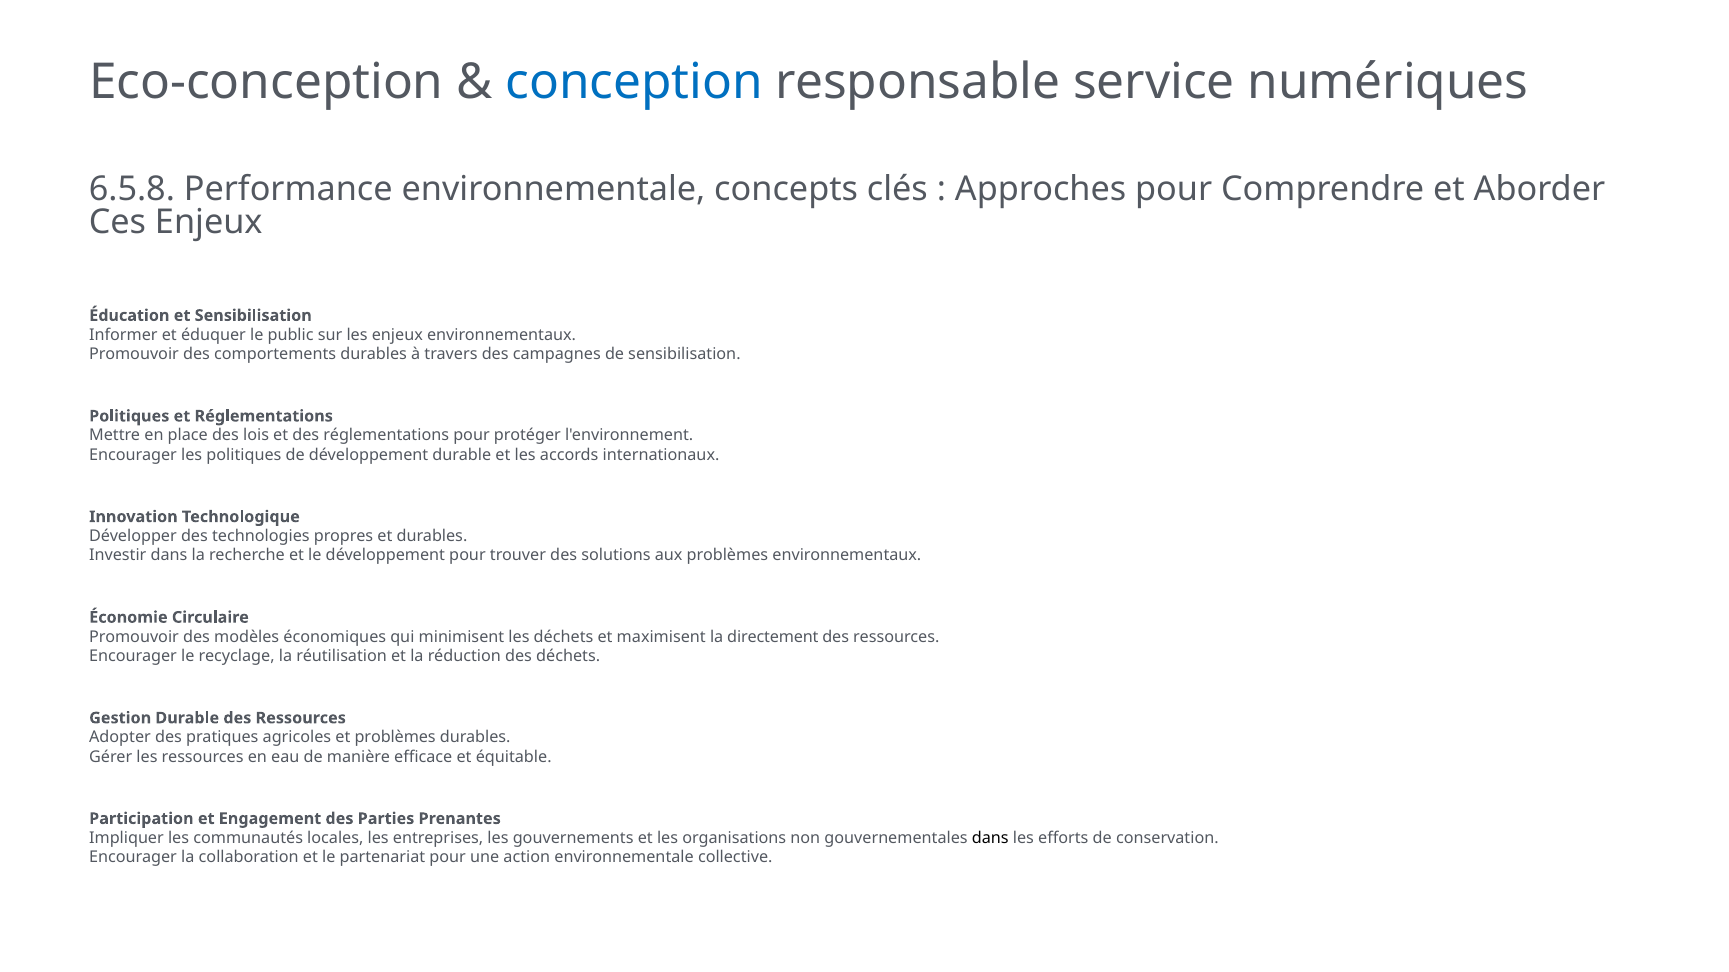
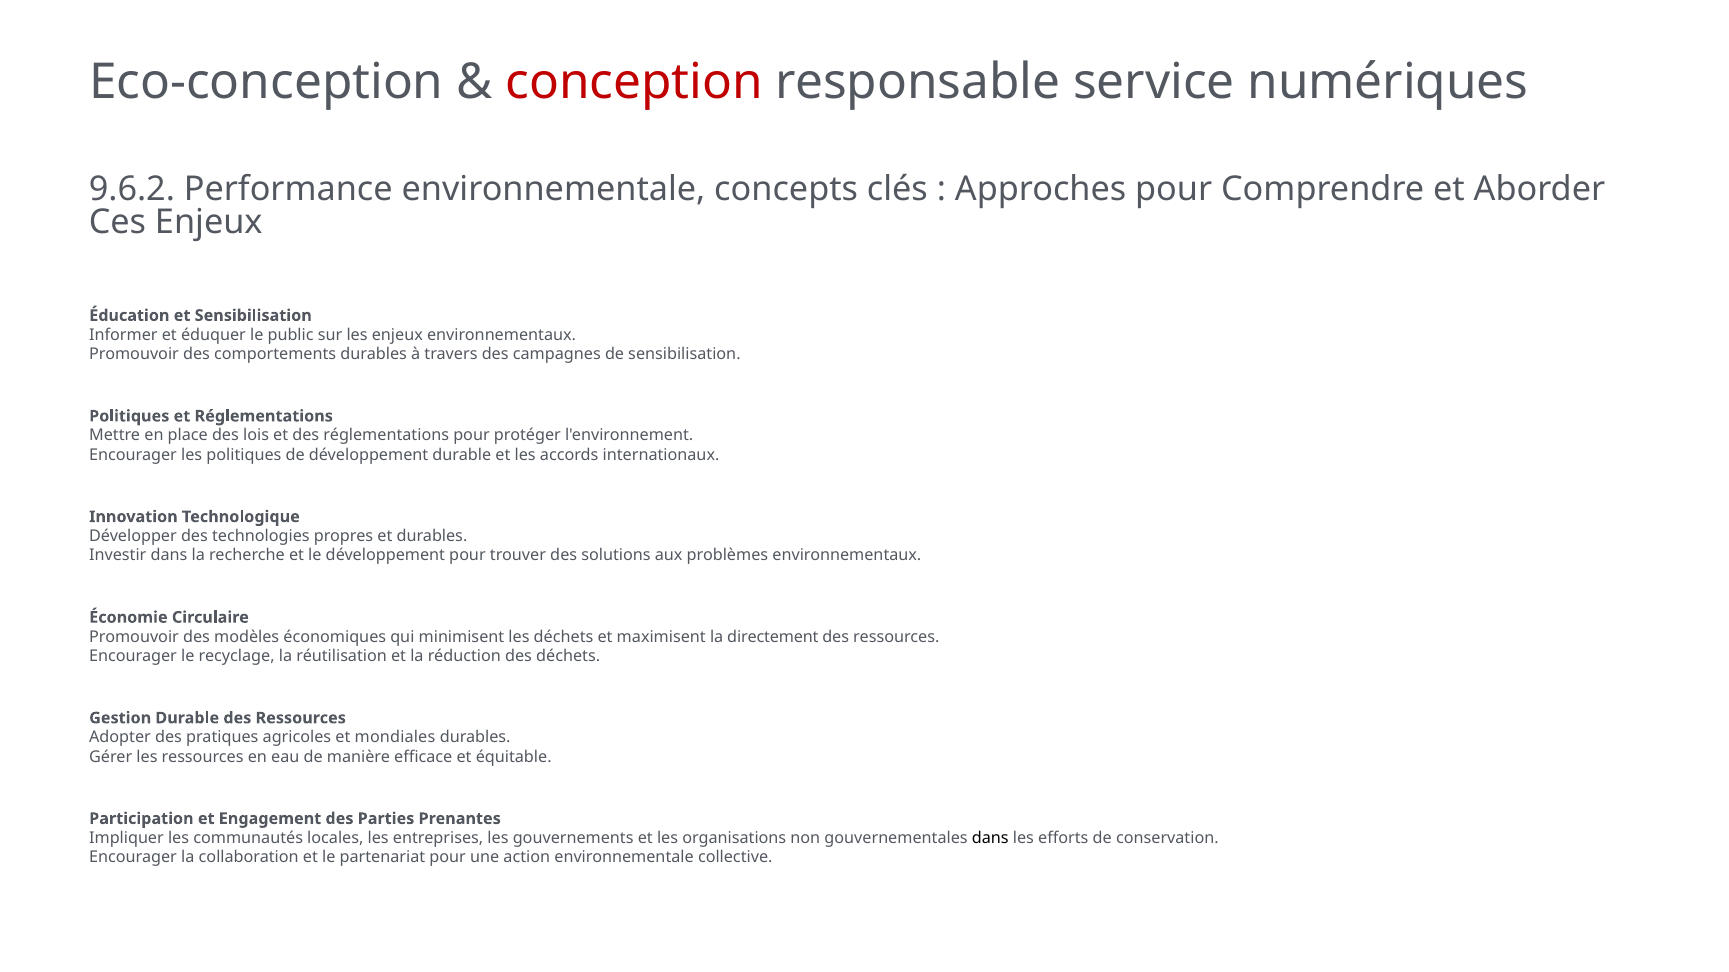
conception colour: blue -> red
6.5.8: 6.5.8 -> 9.6.2
et problèmes: problèmes -> mondiales
